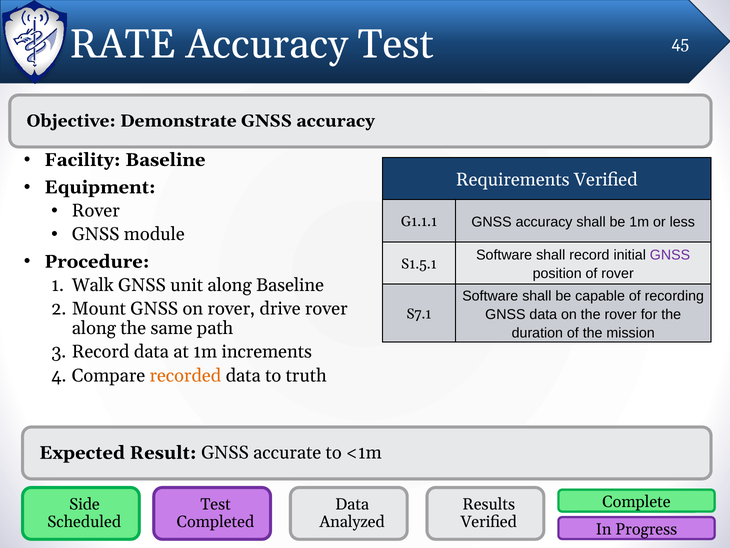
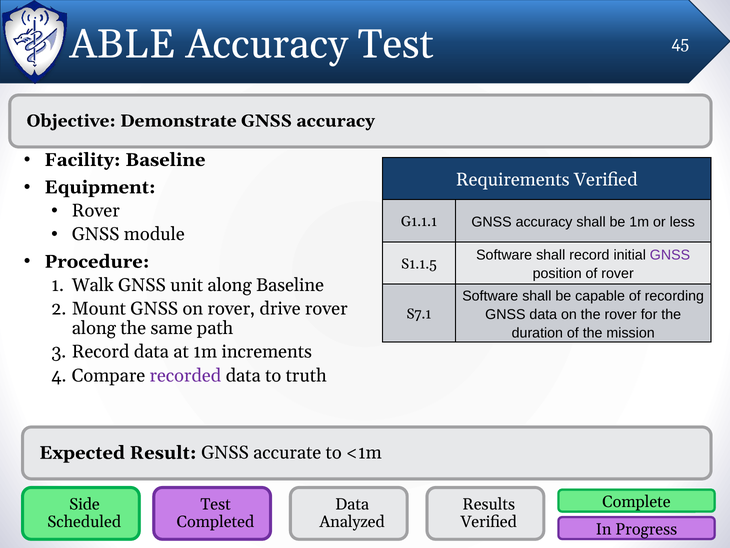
RATE: RATE -> ABLE
S1.5.1: S1.5.1 -> S1.1.5
recorded colour: orange -> purple
